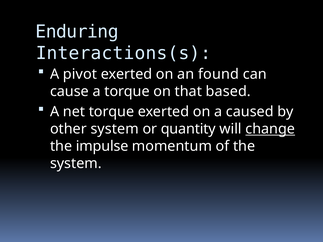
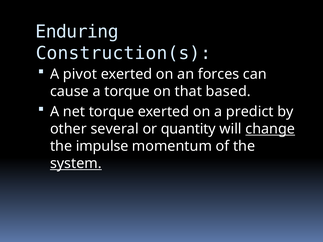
Interactions(s: Interactions(s -> Construction(s
found: found -> forces
caused: caused -> predict
other system: system -> several
system at (76, 164) underline: none -> present
